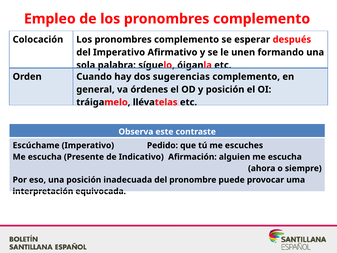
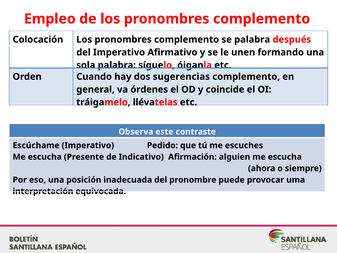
se esperar: esperar -> palabra
y posición: posición -> coincide
